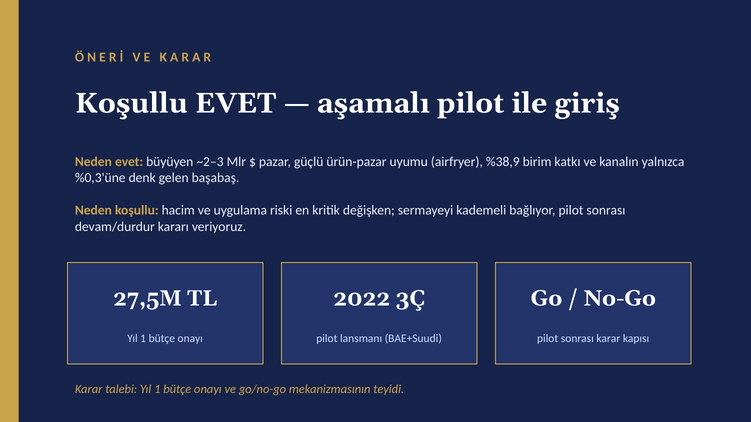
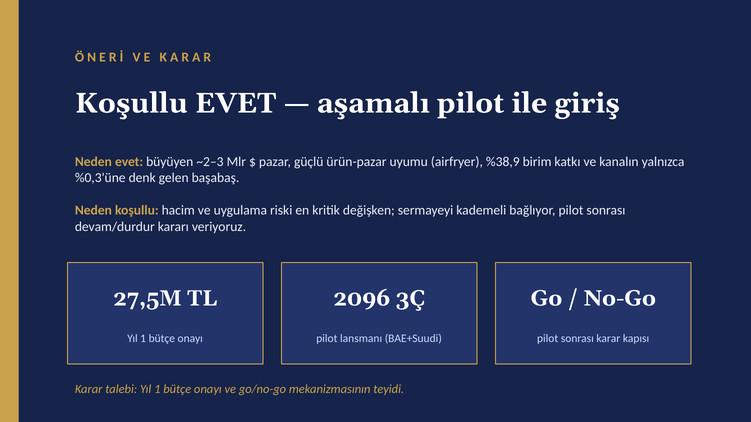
2022: 2022 -> 2096
